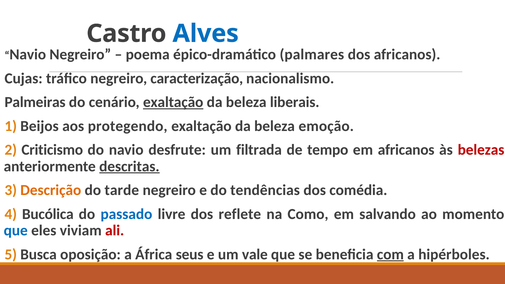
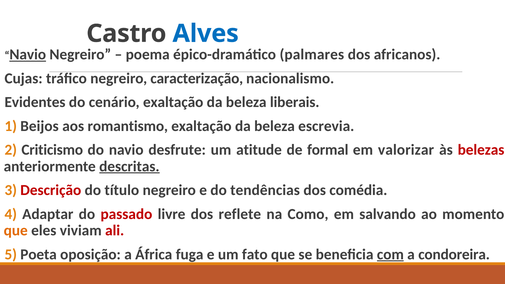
Navio at (28, 55) underline: none -> present
Palmeiras: Palmeiras -> Evidentes
exaltação at (173, 102) underline: present -> none
protegendo: protegendo -> romantismo
emoção: emoção -> escrevia
filtrada: filtrada -> atitude
tempo: tempo -> formal
em africanos: africanos -> valorizar
Descrição colour: orange -> red
tarde: tarde -> título
Bucólica: Bucólica -> Adaptar
passado colour: blue -> red
que at (16, 231) colour: blue -> orange
Busca: Busca -> Poeta
seus: seus -> fuga
vale: vale -> fato
hipérboles: hipérboles -> condoreira
